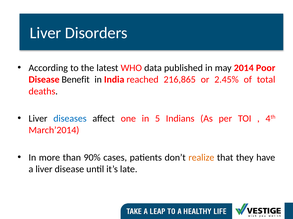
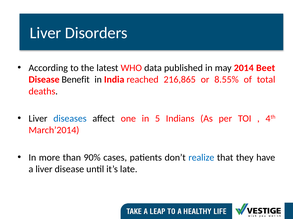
Poor: Poor -> Beet
2.45%: 2.45% -> 8.55%
realize colour: orange -> blue
